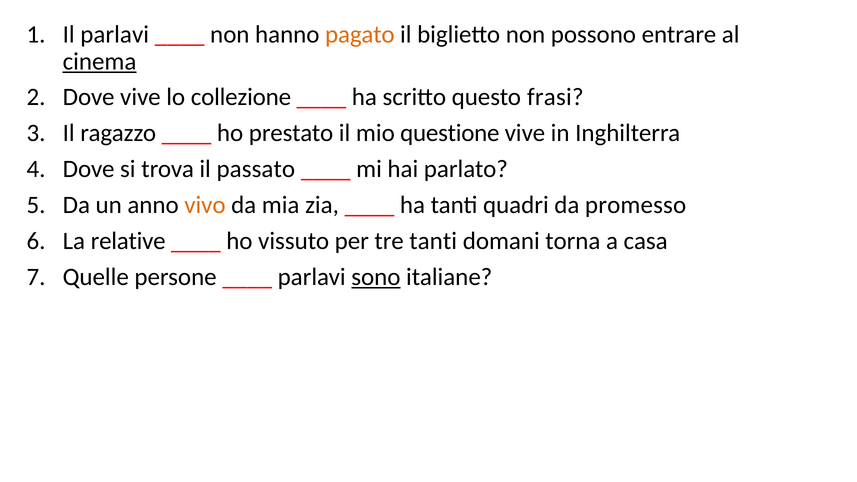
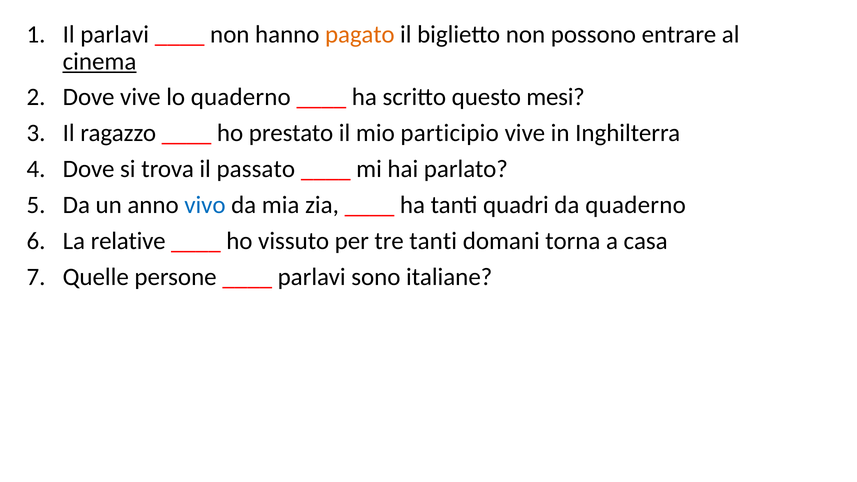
lo collezione: collezione -> quaderno
frasi: frasi -> mesi
questione: questione -> participio
vivo colour: orange -> blue
da promesso: promesso -> quaderno
sono underline: present -> none
